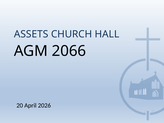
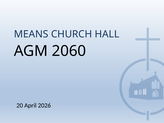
ASSETS: ASSETS -> MEANS
2066: 2066 -> 2060
